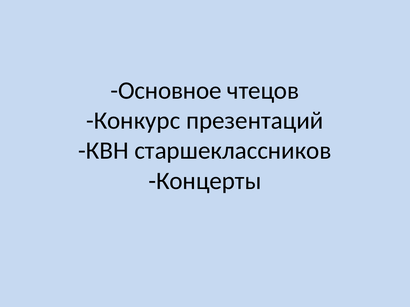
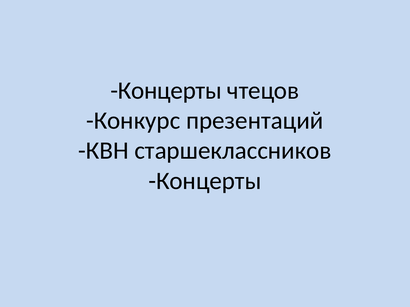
Основное at (166, 91): Основное -> Концерты
